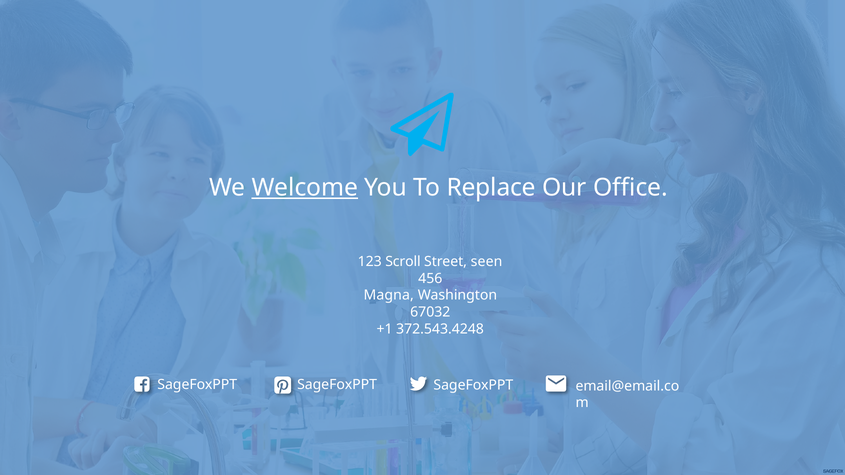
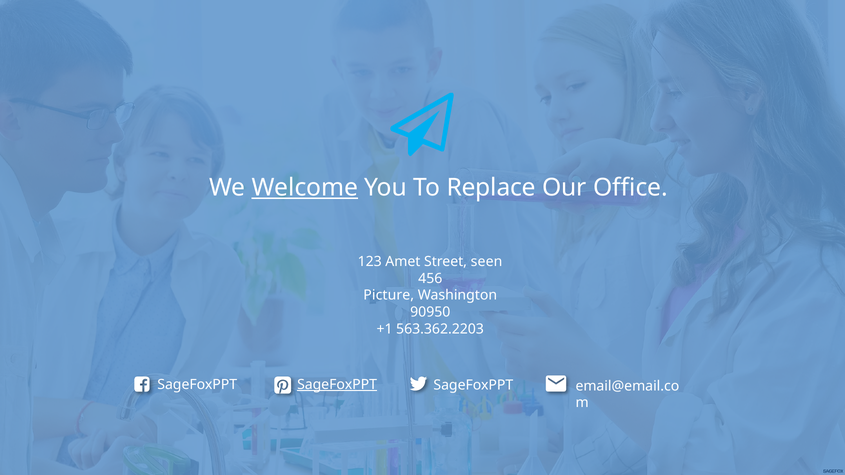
Scroll: Scroll -> Amet
Magna: Magna -> Picture
67032: 67032 -> 90950
372.543.4248: 372.543.4248 -> 563.362.2203
SageFoxPPT at (337, 385) underline: none -> present
